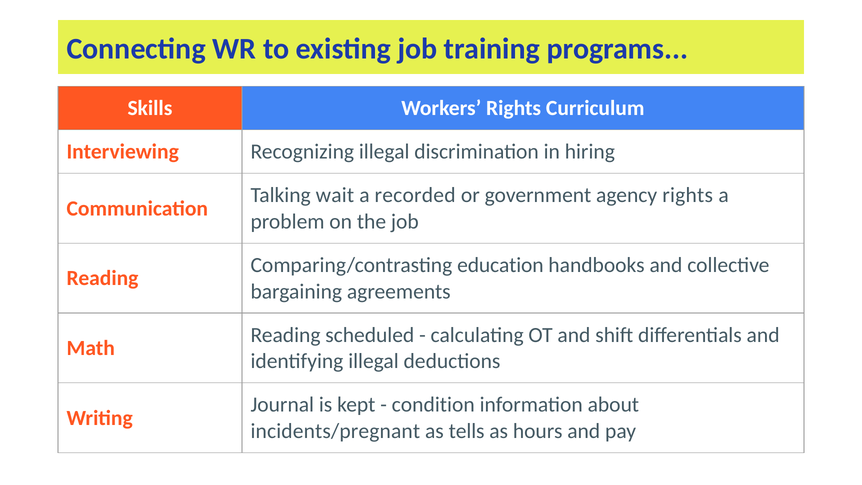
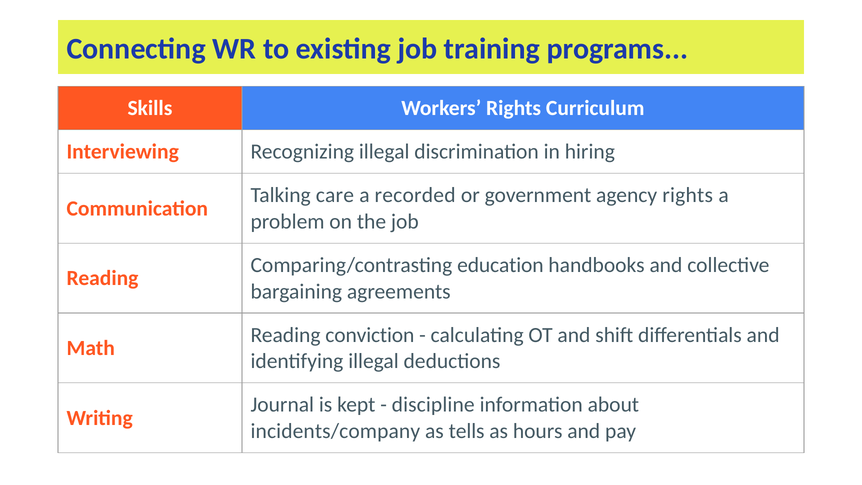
wait: wait -> care
scheduled: scheduled -> conviction
condition: condition -> discipline
incidents/pregnant: incidents/pregnant -> incidents/company
